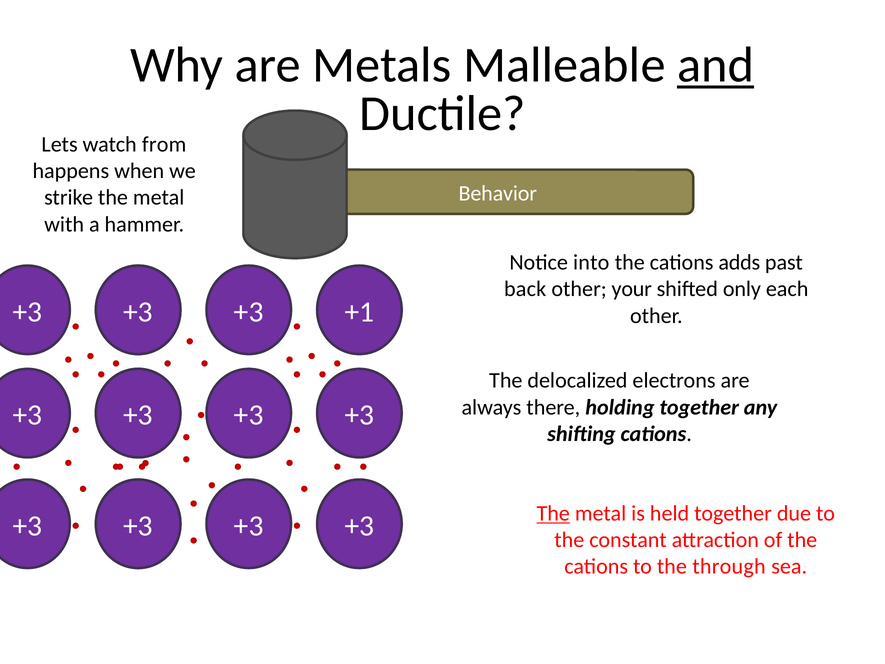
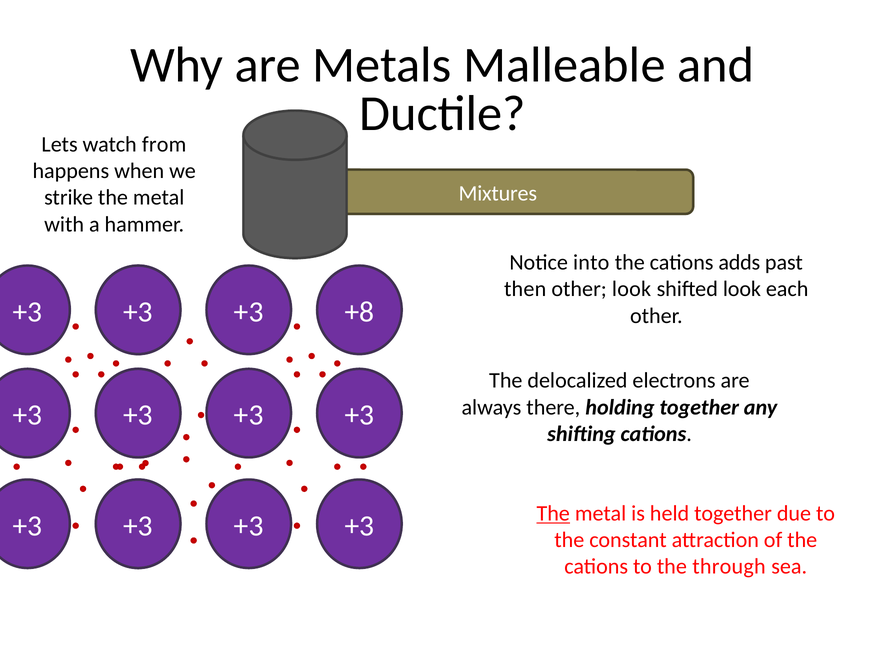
and underline: present -> none
Behavior: Behavior -> Mixtures
back: back -> then
other your: your -> look
shifted only: only -> look
+1: +1 -> +8
